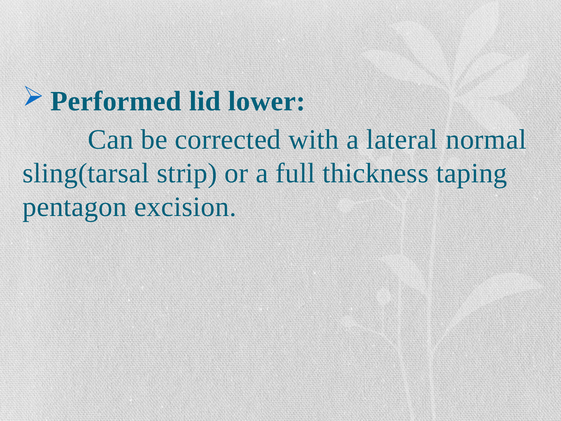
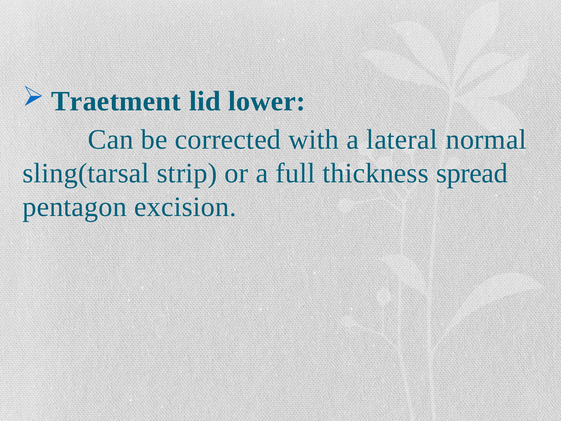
Performed: Performed -> Traetment
taping: taping -> spread
